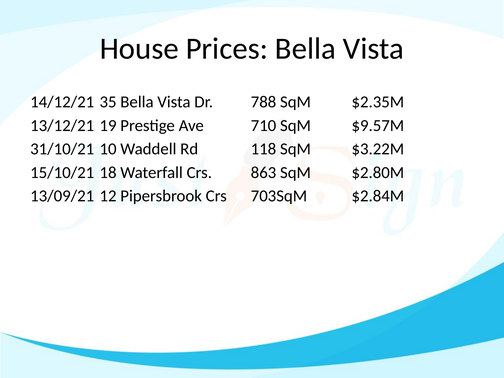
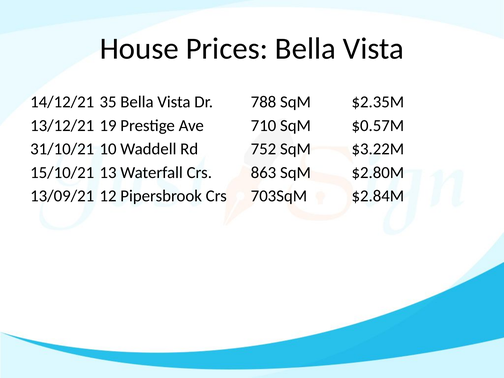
$9.57M: $9.57M -> $0.57M
118: 118 -> 752
18: 18 -> 13
